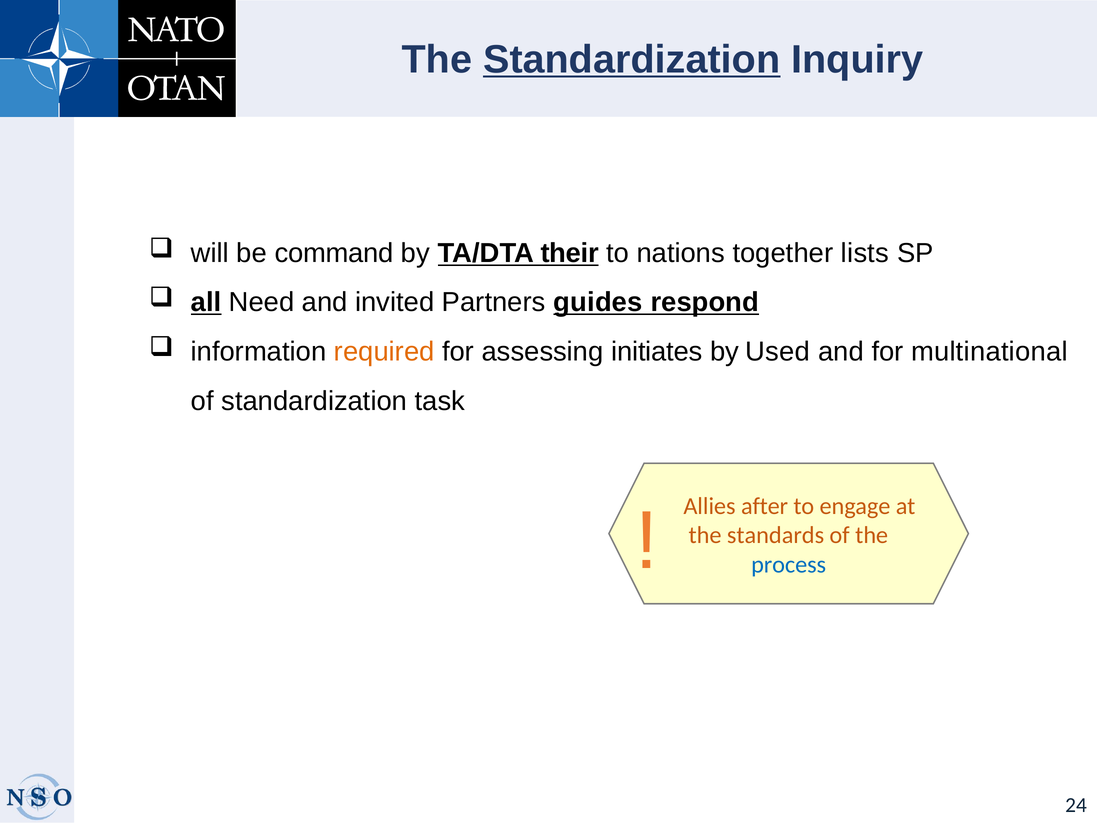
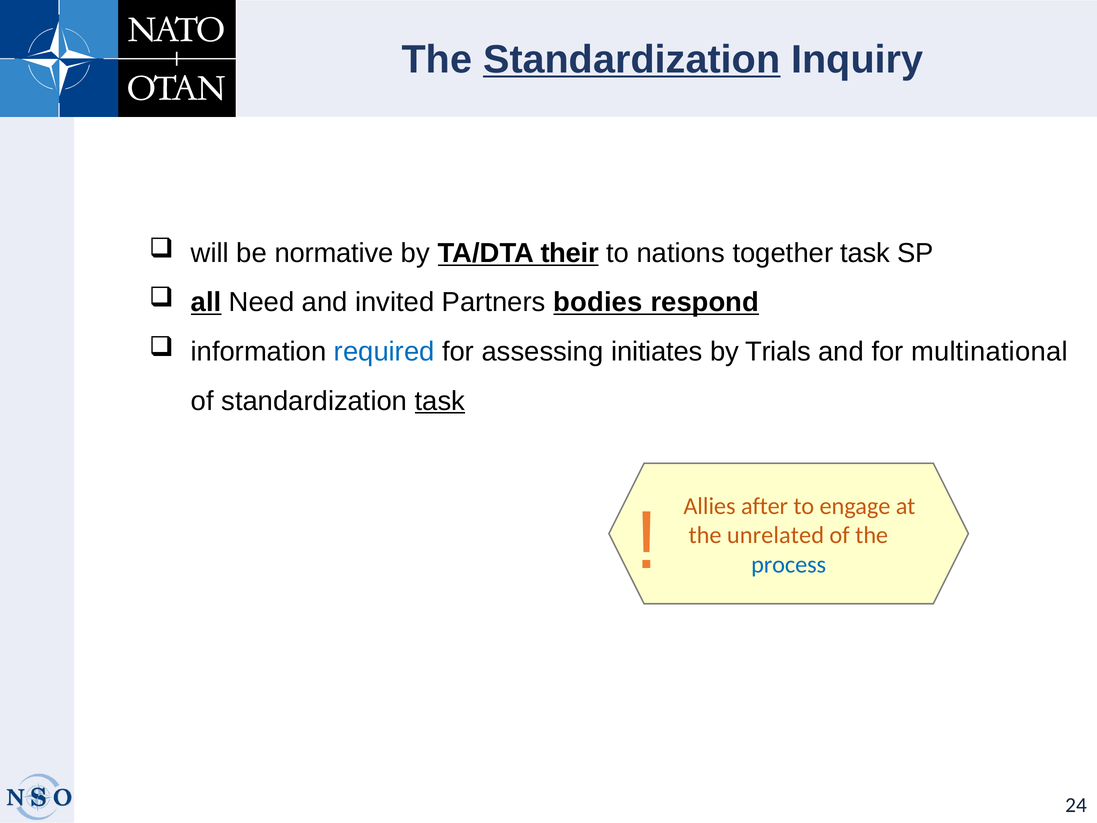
command: command -> normative
together lists: lists -> task
guides: guides -> bodies
required colour: orange -> blue
Used: Used -> Trials
task at (440, 401) underline: none -> present
standards: standards -> unrelated
